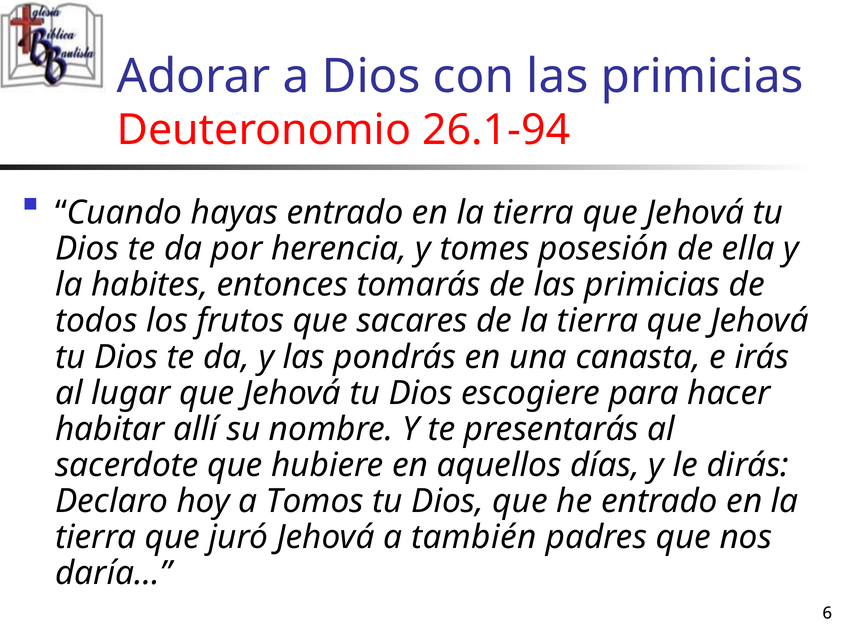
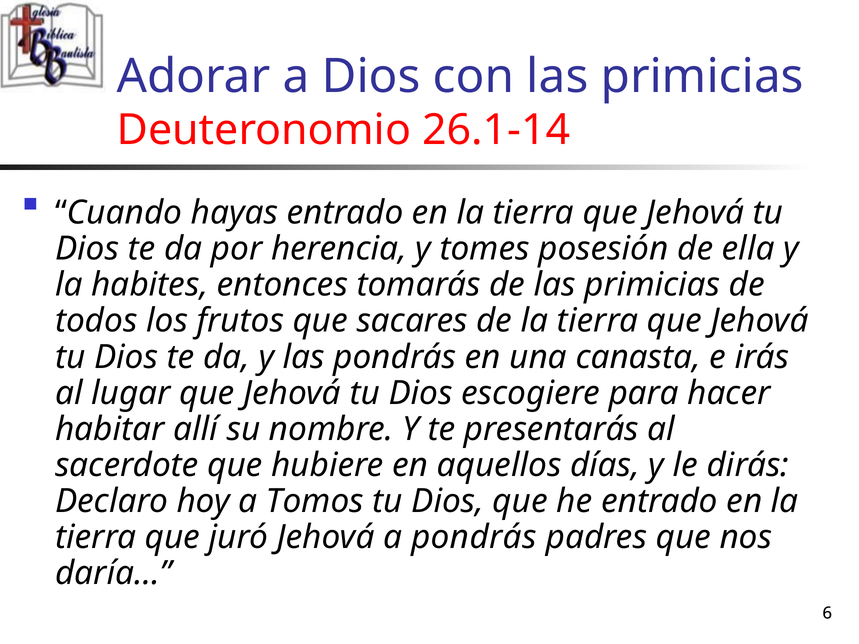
26.1-94: 26.1-94 -> 26.1-14
a también: también -> pondrás
